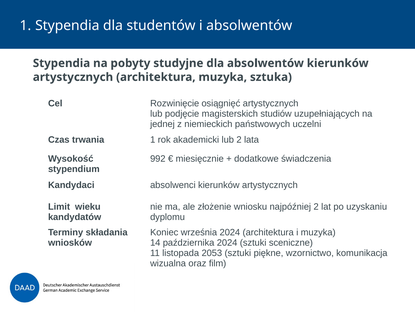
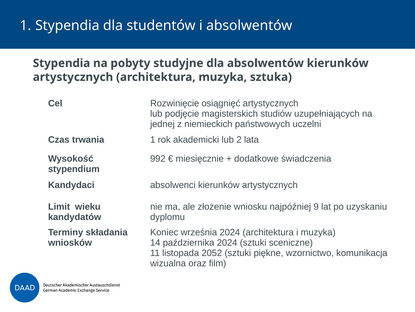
najpóźniej 2: 2 -> 9
2053: 2053 -> 2052
